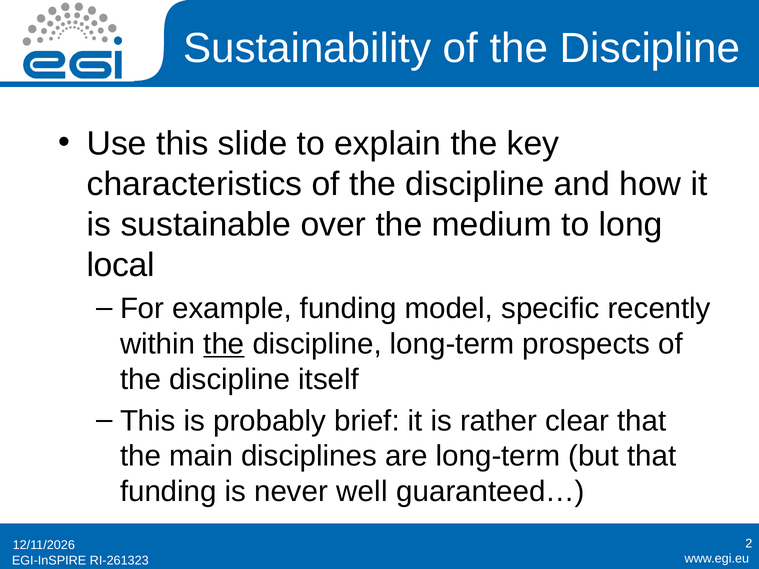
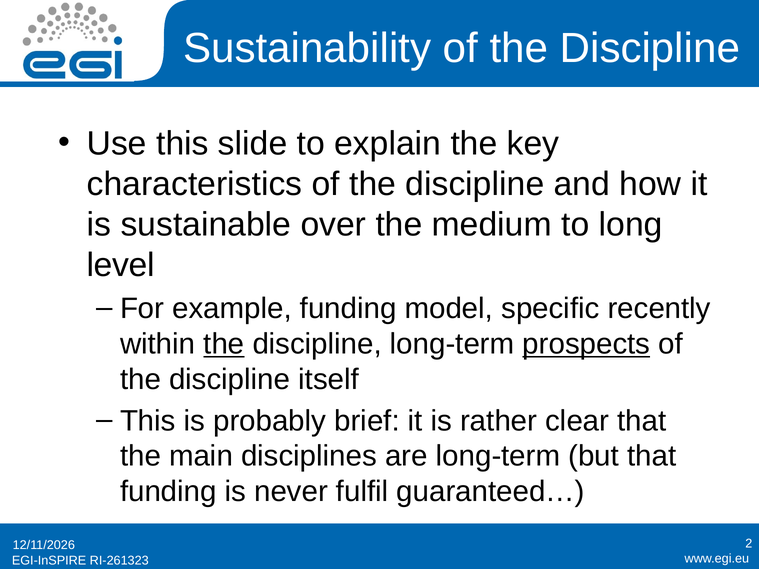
local: local -> level
prospects underline: none -> present
well: well -> fulfil
